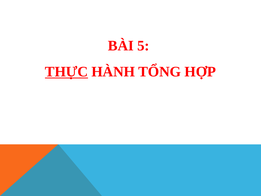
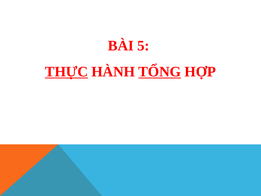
TỔNG underline: none -> present
